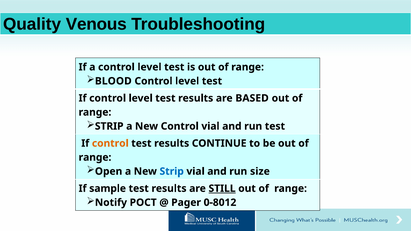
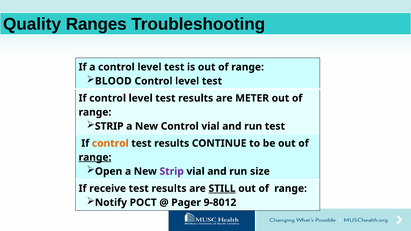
Venous: Venous -> Ranges
BASED: BASED -> METER
range at (95, 157) underline: none -> present
Strip at (172, 171) colour: blue -> purple
sample: sample -> receive
0-8012: 0-8012 -> 9-8012
